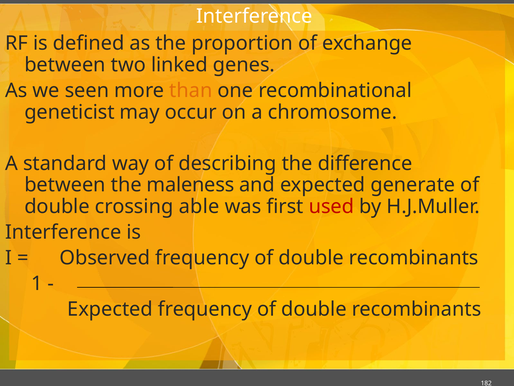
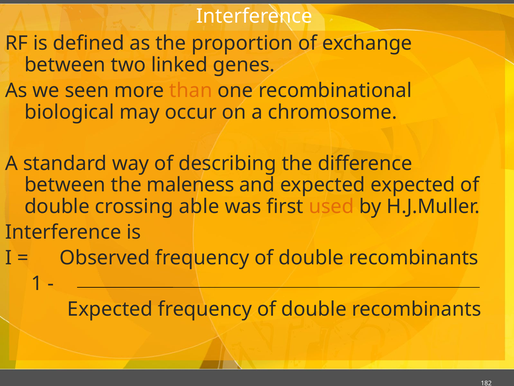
geneticist: geneticist -> biological
expected generate: generate -> expected
used colour: red -> orange
